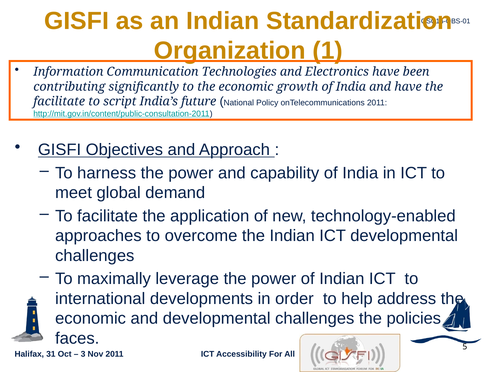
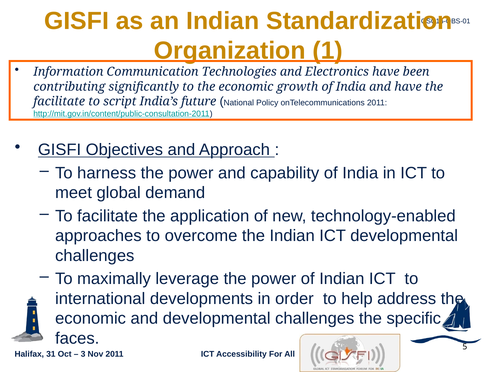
policies: policies -> specific
